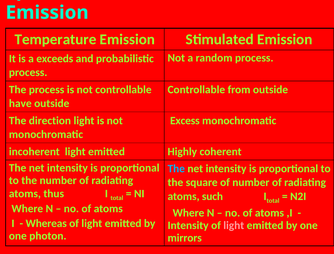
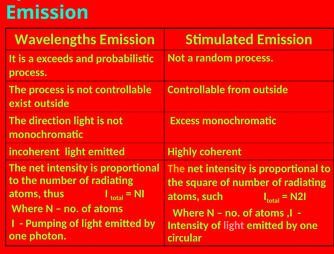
Temperature: Temperature -> Wavelengths
have: have -> exist
The at (176, 169) colour: light blue -> yellow
Whereas: Whereas -> Pumping
mirrors: mirrors -> circular
